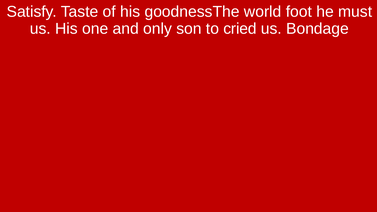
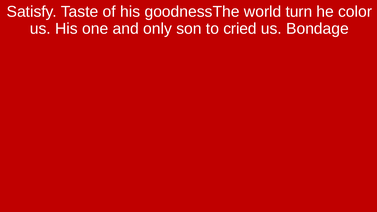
foot: foot -> turn
must: must -> color
